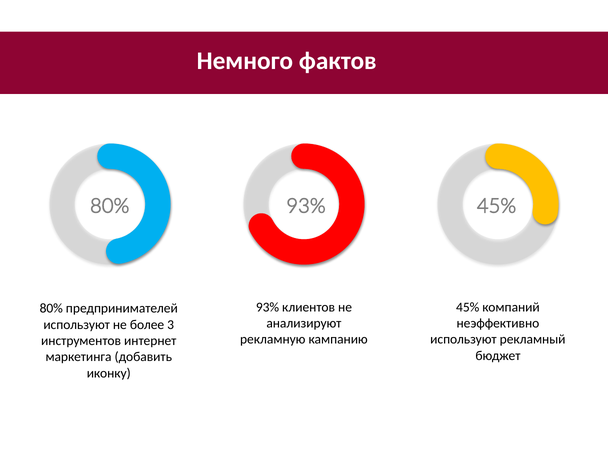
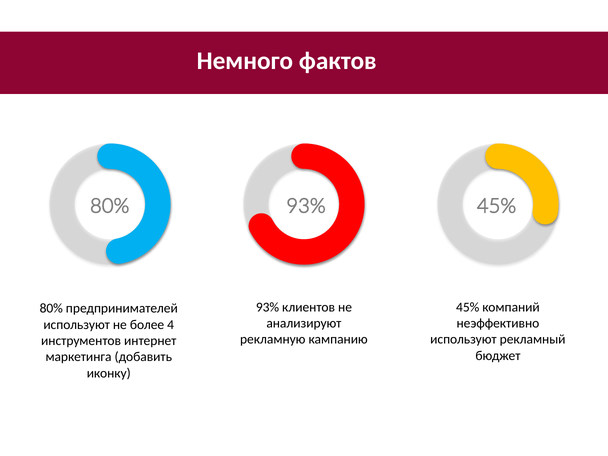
3: 3 -> 4
